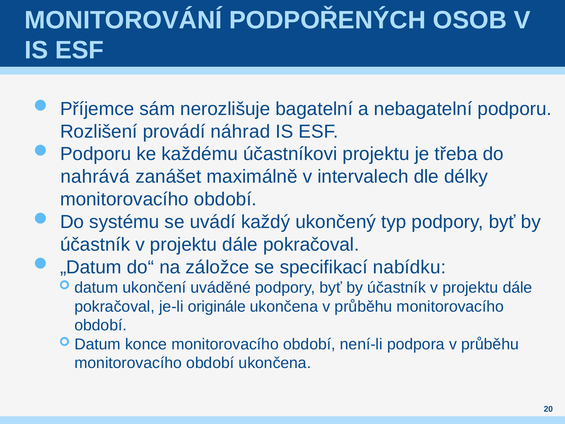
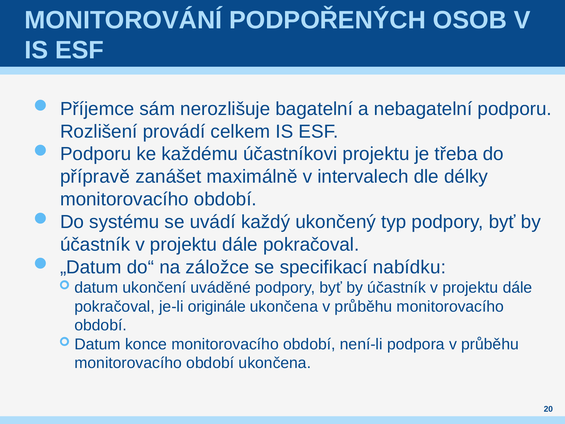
náhrad: náhrad -> celkem
nahrává: nahrává -> přípravě
